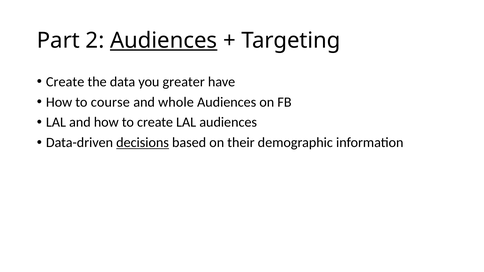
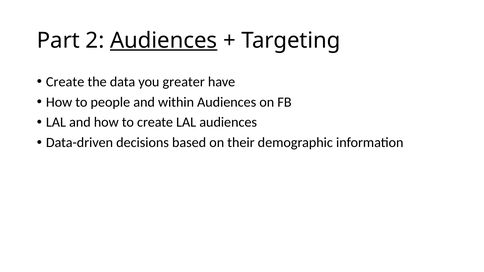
course: course -> people
whole: whole -> within
decisions underline: present -> none
